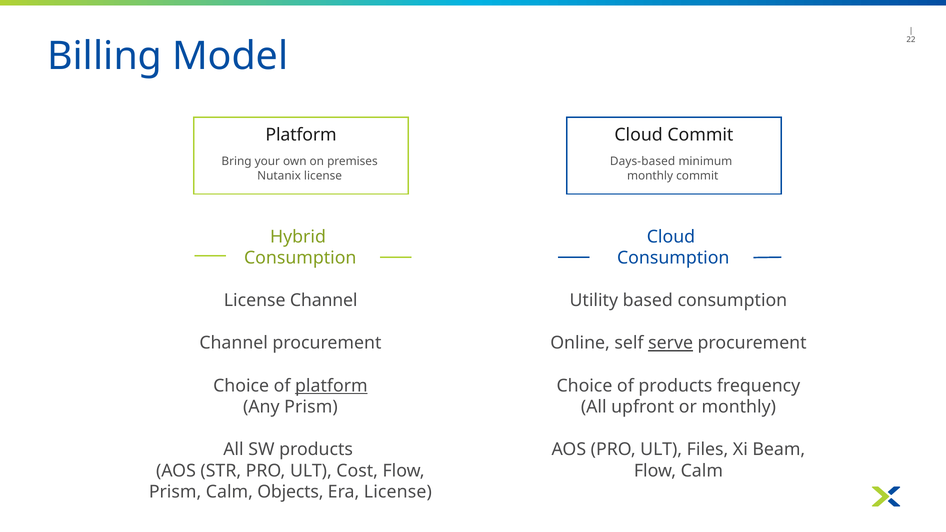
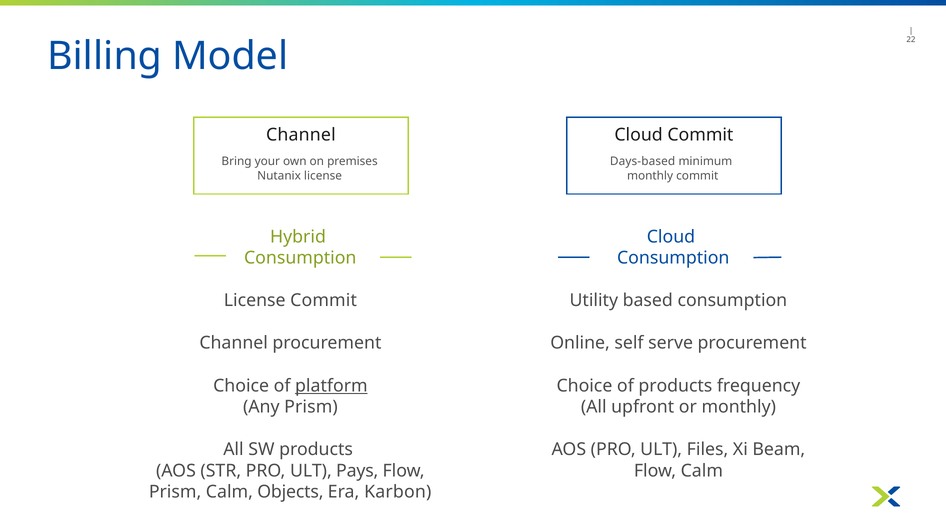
Platform at (301, 135): Platform -> Channel
License Channel: Channel -> Commit
serve underline: present -> none
Cost: Cost -> Pays
Era License: License -> Karbon
